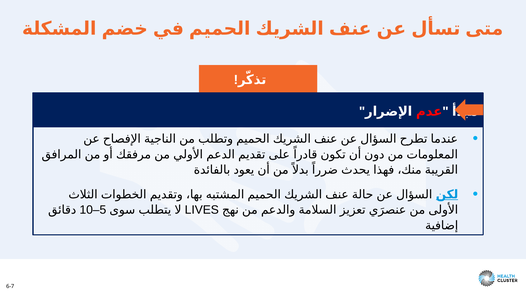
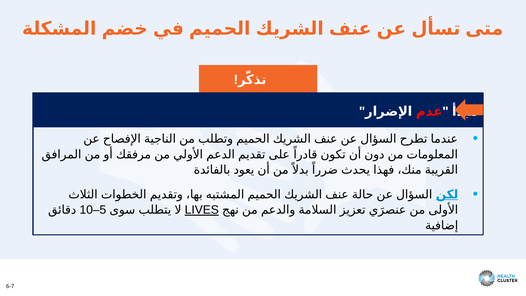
LIVES underline: none -> present
